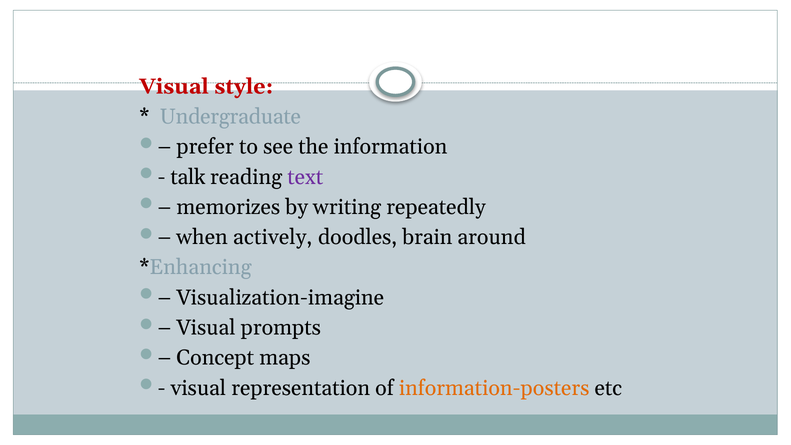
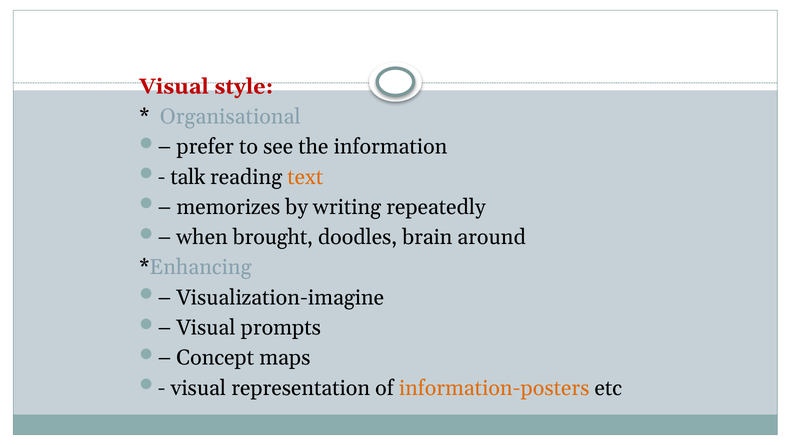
Undergraduate: Undergraduate -> Organisational
text colour: purple -> orange
actively: actively -> brought
